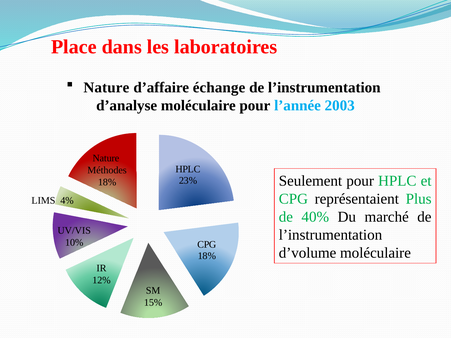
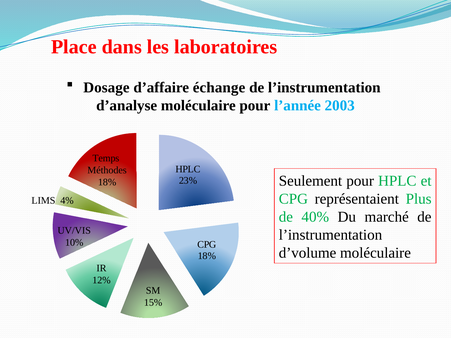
Nature at (106, 87): Nature -> Dosage
Nature at (106, 158): Nature -> Temps
